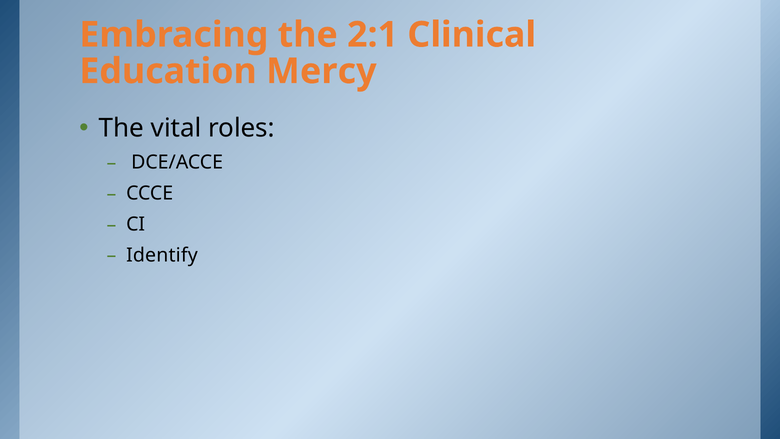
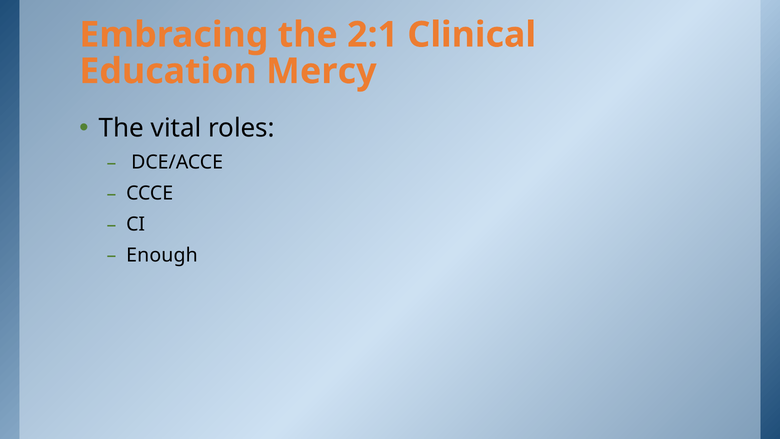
Identify: Identify -> Enough
